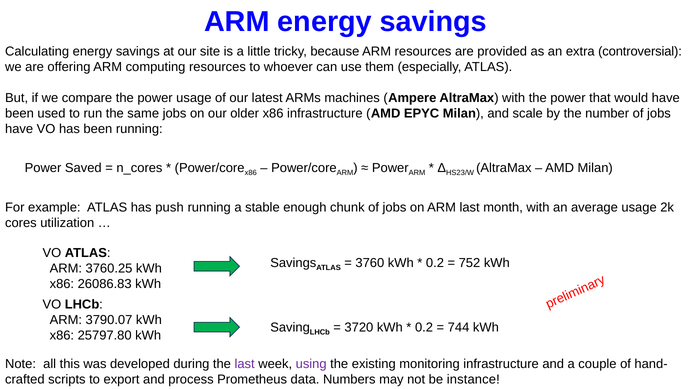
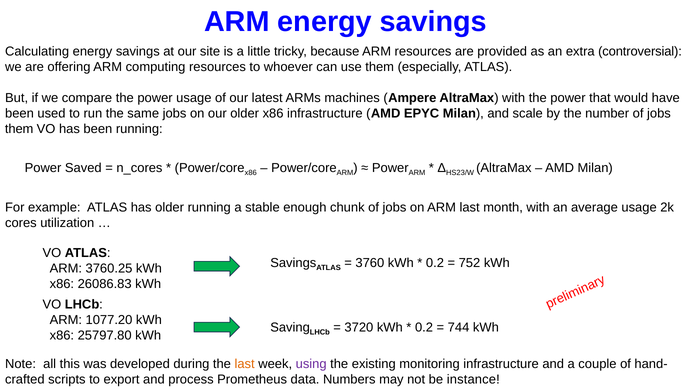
have at (19, 129): have -> them
has push: push -> older
3790.07: 3790.07 -> 1077.20
last at (245, 364) colour: purple -> orange
